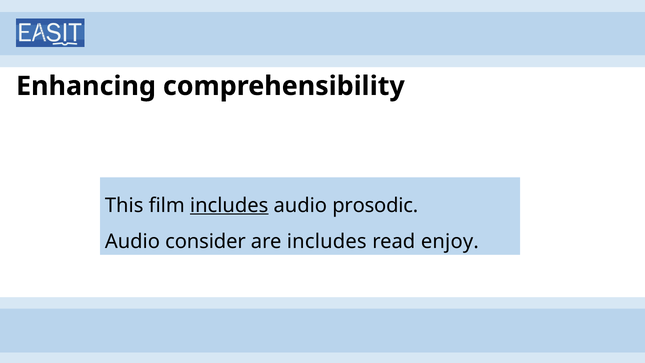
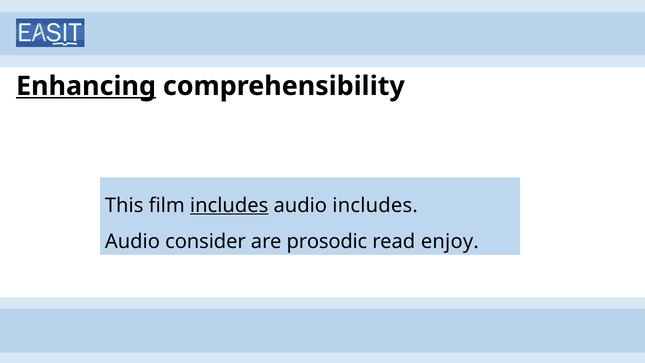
Enhancing underline: none -> present
audio prosodic: prosodic -> includes
are includes: includes -> prosodic
